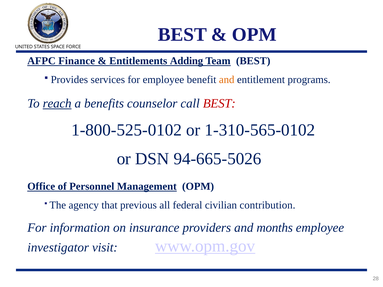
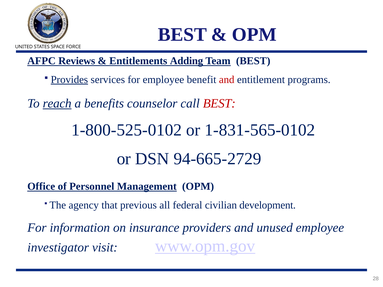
Finance: Finance -> Reviews
Provides underline: none -> present
and at (227, 80) colour: orange -> red
1-310-565-0102: 1-310-565-0102 -> 1-831-565-0102
94-665-5026: 94-665-5026 -> 94-665-2729
contribution: contribution -> development
months: months -> unused
